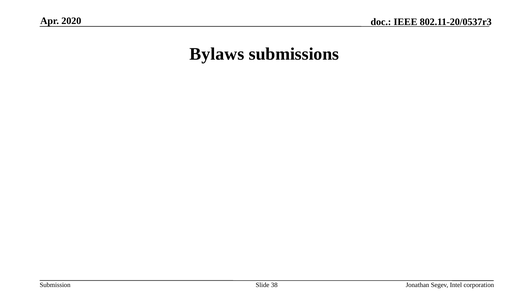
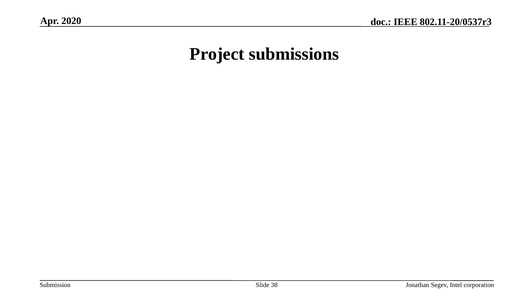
Bylaws: Bylaws -> Project
